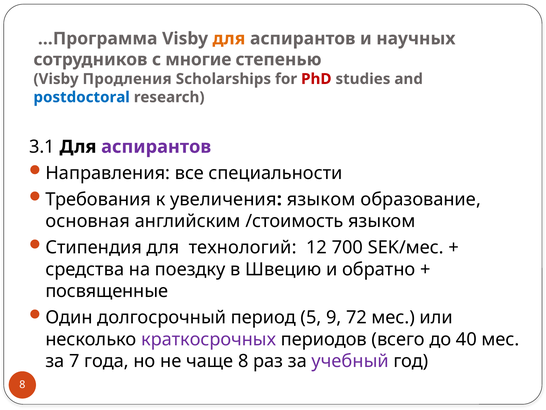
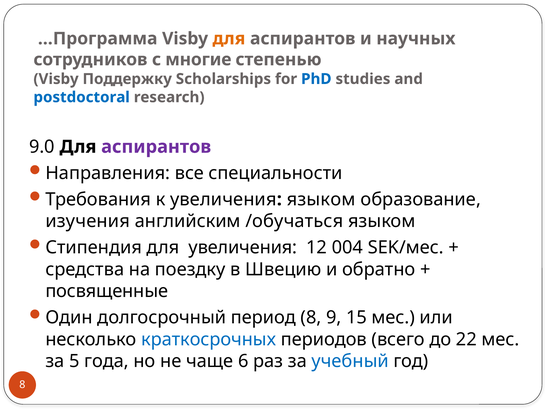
Продления: Продления -> Поддержку
PhD colour: red -> blue
3.1: 3.1 -> 9.0
основная: основная -> изучения
/стоимость: /стоимость -> /обучаться
для технологий: технологий -> увеличения
700: 700 -> 004
период 5: 5 -> 8
72: 72 -> 15
краткосрочных colour: purple -> blue
40: 40 -> 22
7: 7 -> 5
чаще 8: 8 -> 6
учебный colour: purple -> blue
